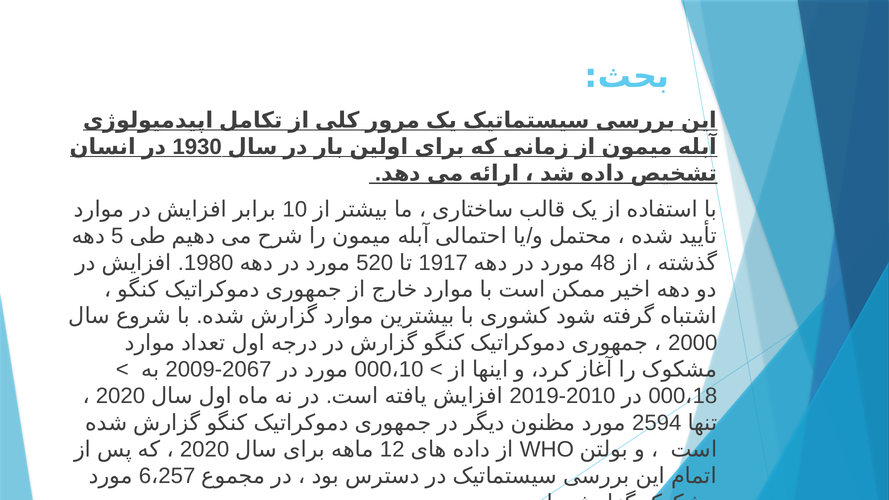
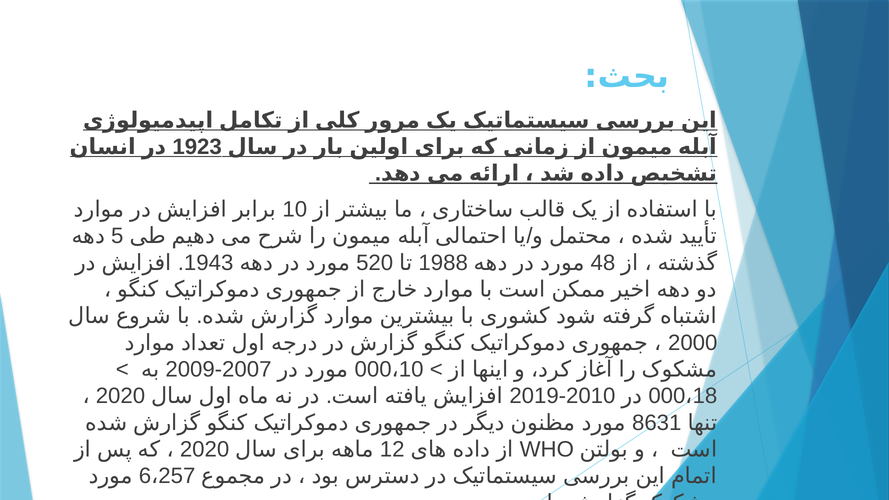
1930: 1930 -> 1923
1980: 1980 -> 1943
1917: 1917 -> 1988
2067: 2067 -> 2007
2594: 2594 -> 8631
